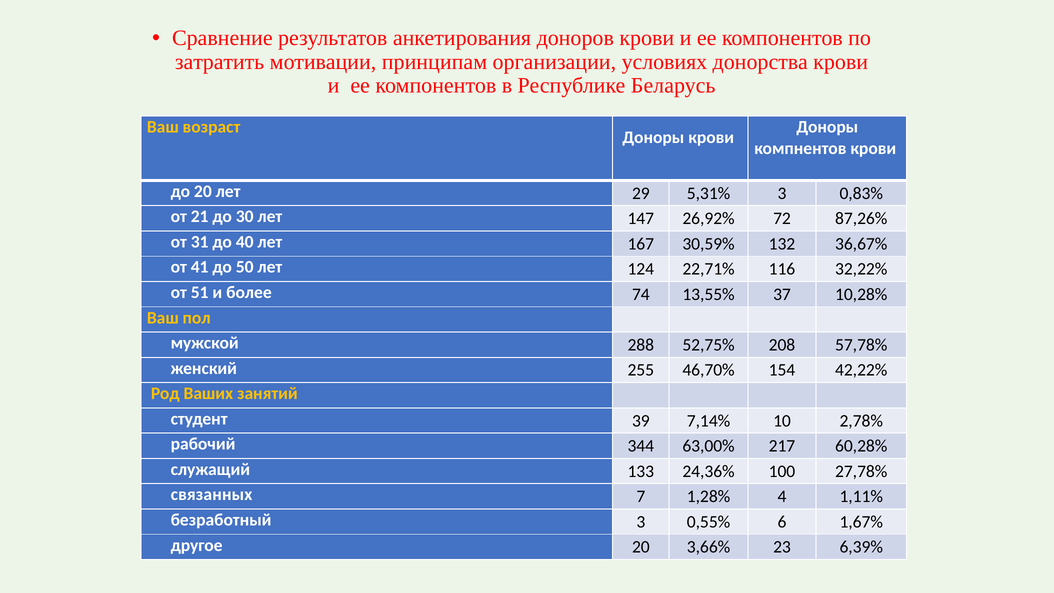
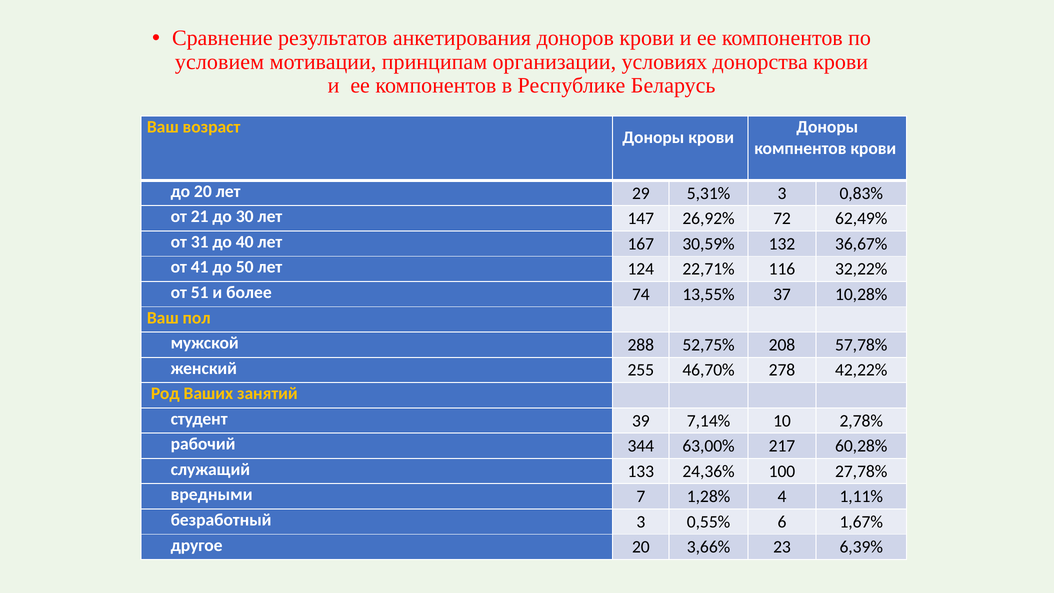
затратить: затратить -> условием
87,26%: 87,26% -> 62,49%
154: 154 -> 278
связанных: связанных -> вредными
